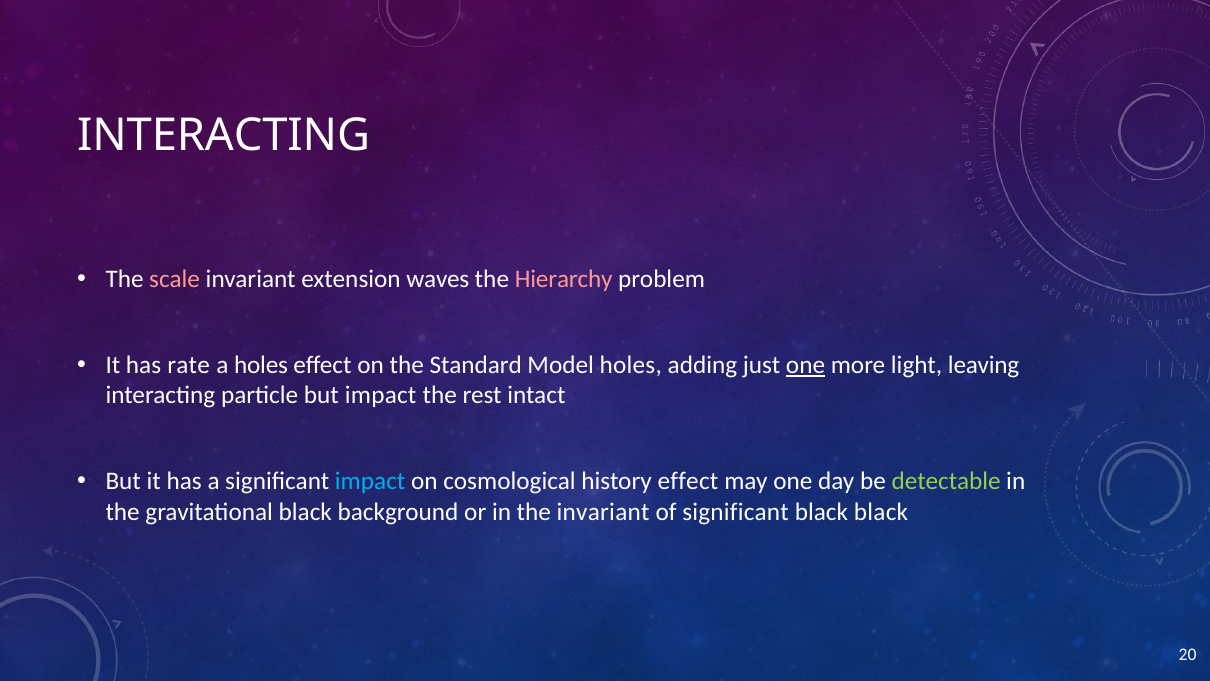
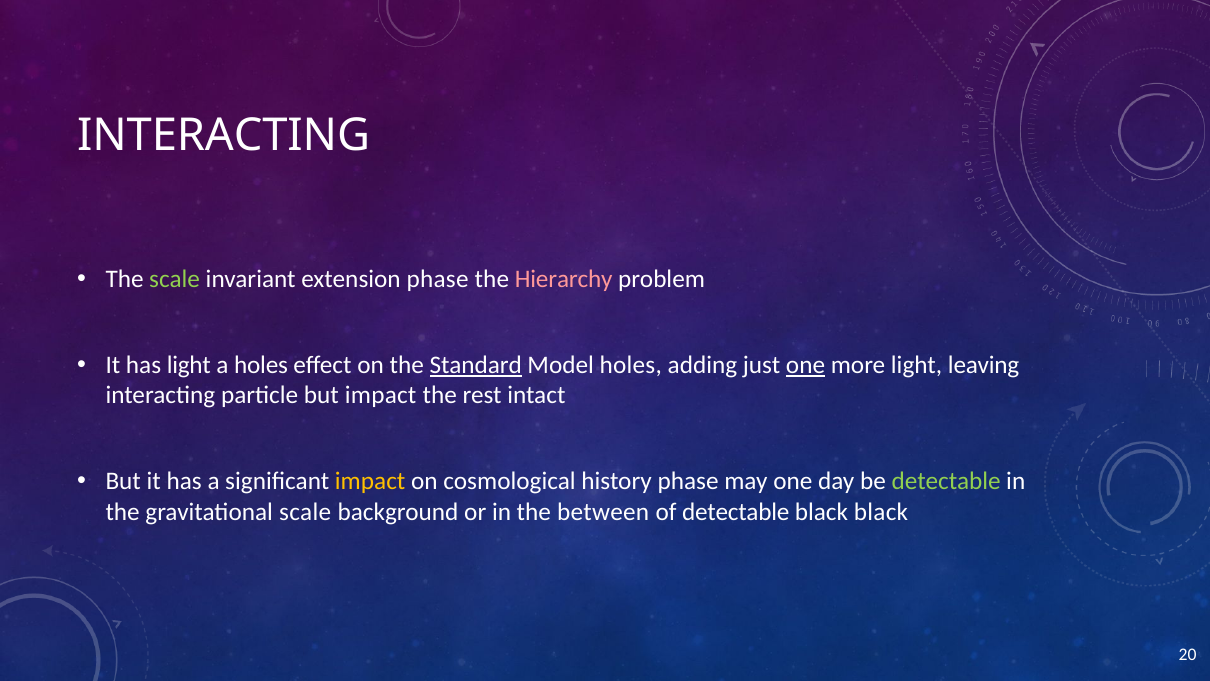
scale at (175, 279) colour: pink -> light green
extension waves: waves -> phase
has rate: rate -> light
Standard underline: none -> present
impact at (370, 481) colour: light blue -> yellow
history effect: effect -> phase
gravitational black: black -> scale
the invariant: invariant -> between
of significant: significant -> detectable
